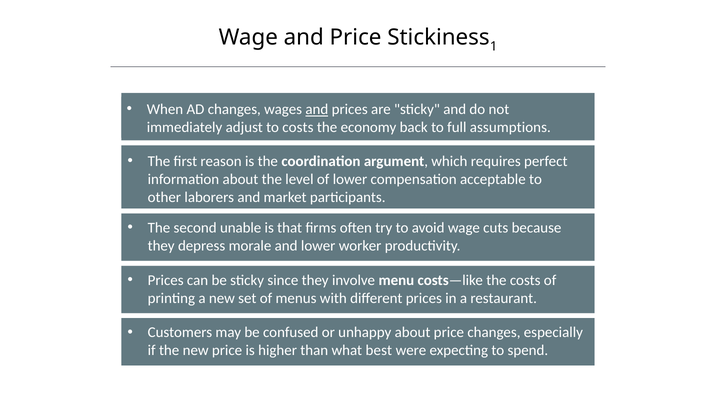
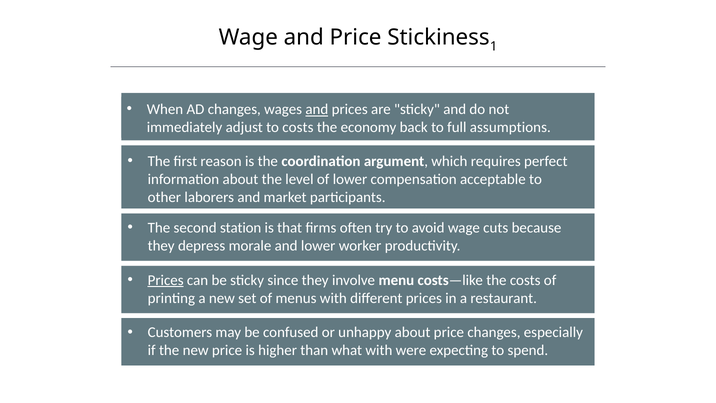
unable: unable -> station
Prices at (166, 280) underline: none -> present
what best: best -> with
